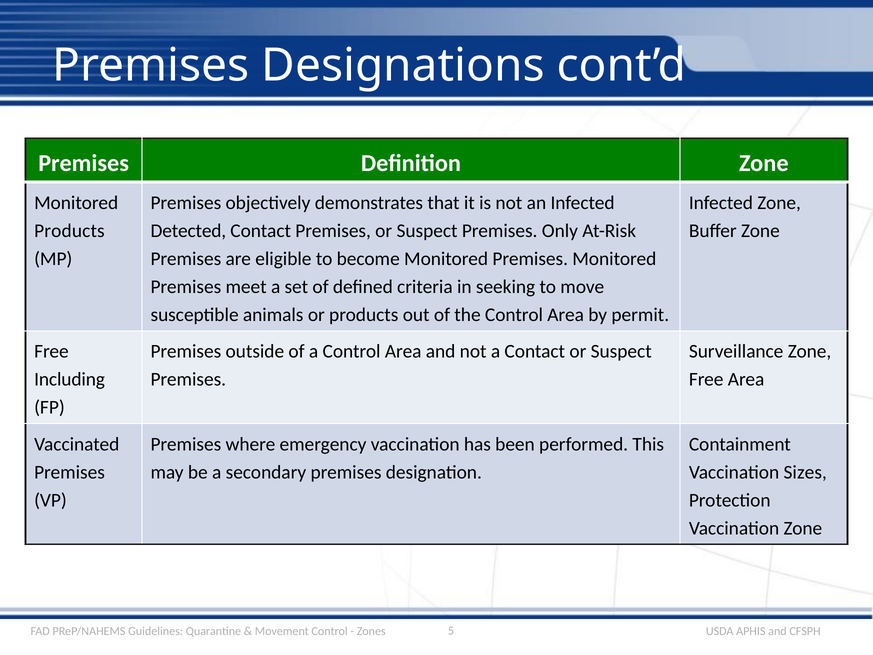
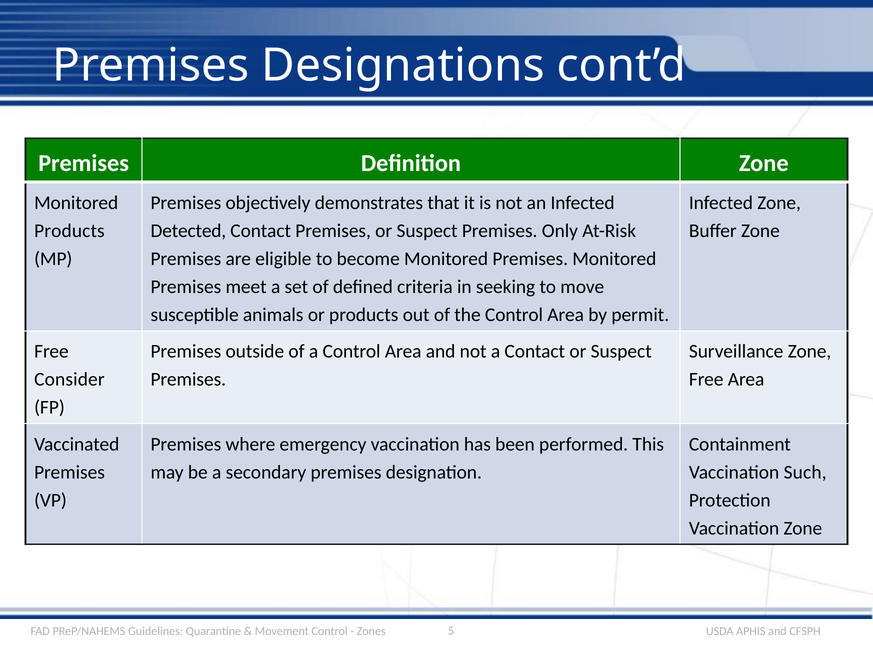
Including: Including -> Consider
Sizes: Sizes -> Such
